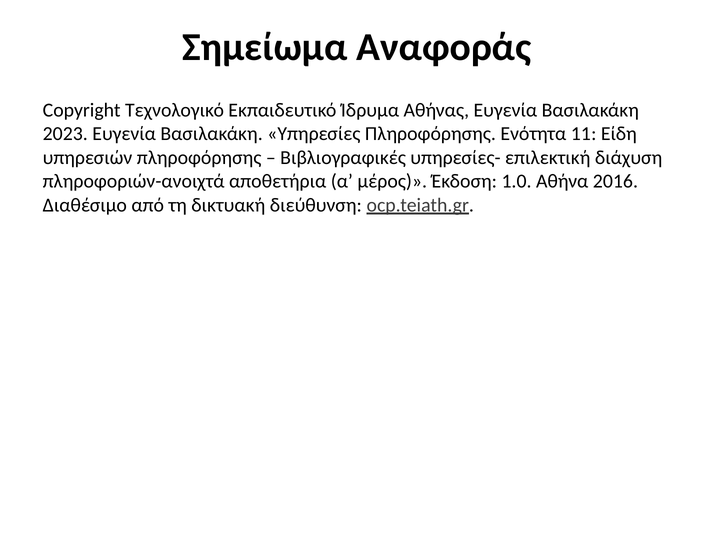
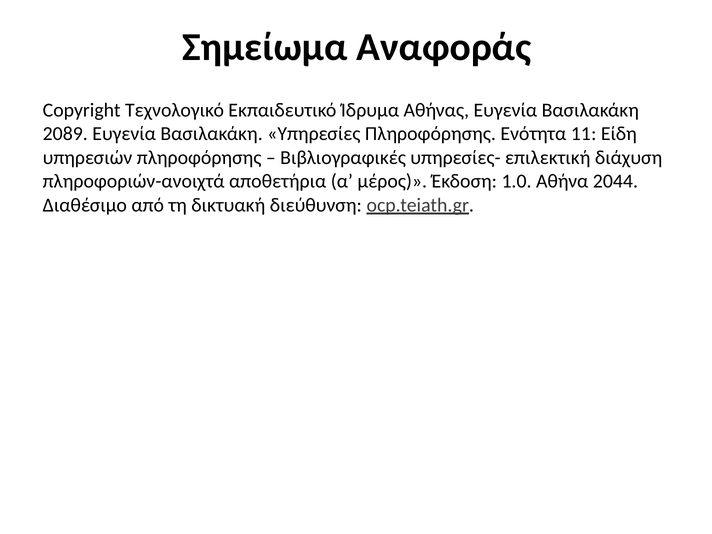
2023: 2023 -> 2089
2016: 2016 -> 2044
